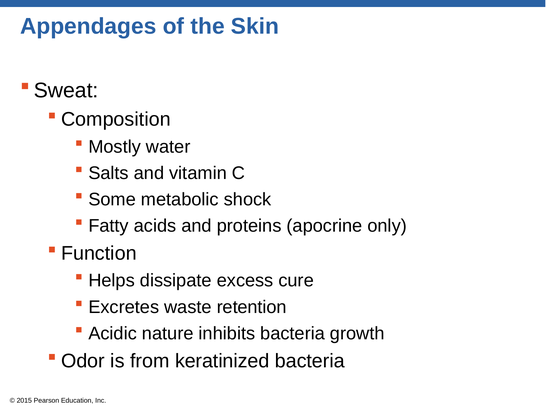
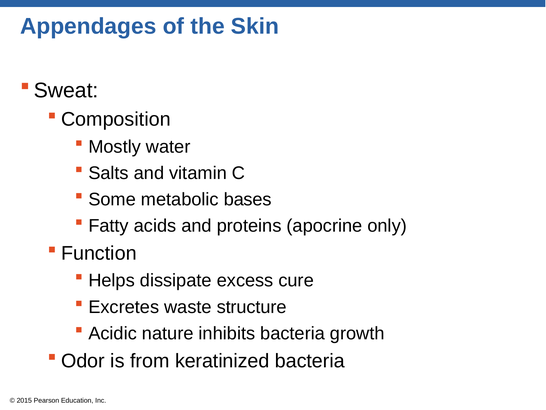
shock: shock -> bases
retention: retention -> structure
